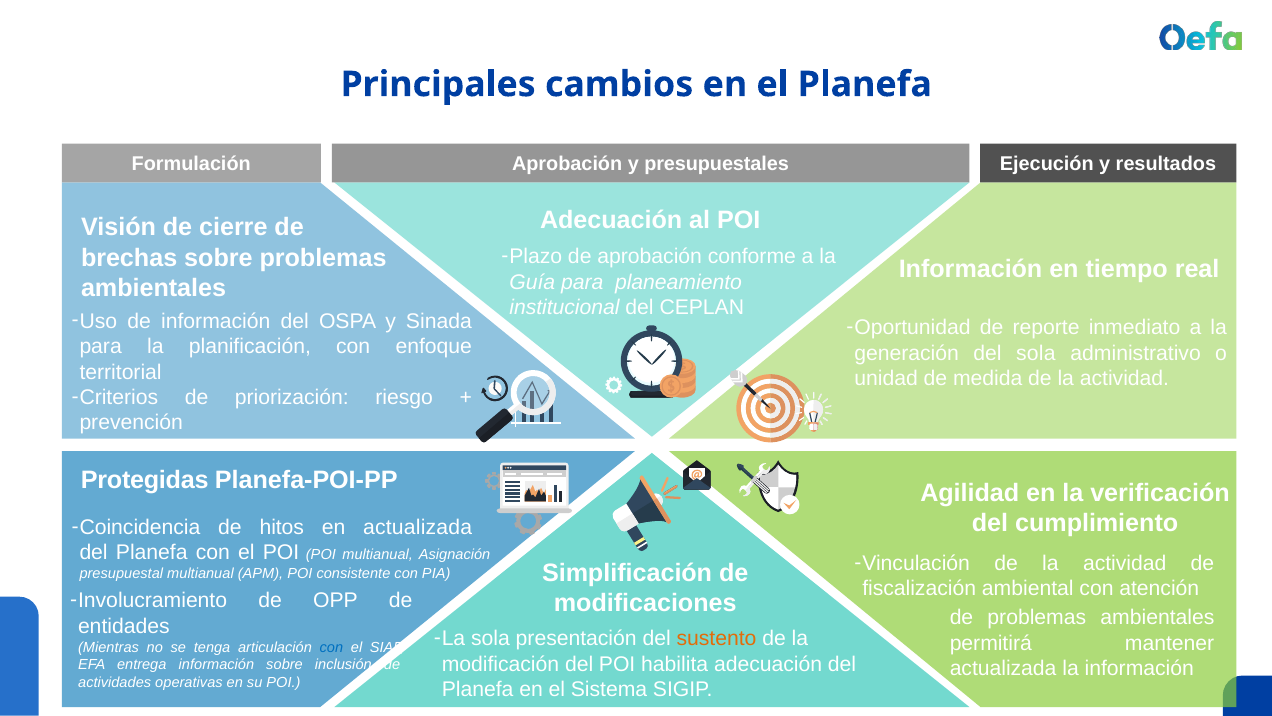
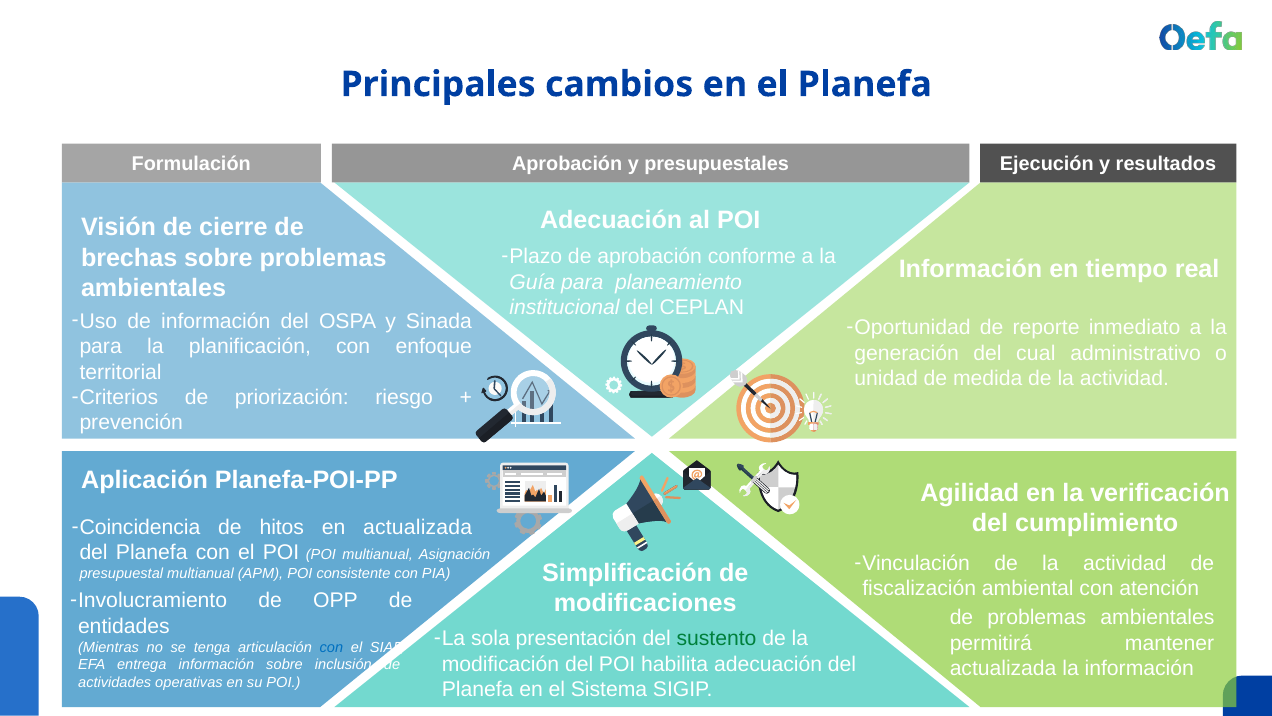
del sola: sola -> cual
Protegidas: Protegidas -> Aplicación
sustento colour: orange -> green
